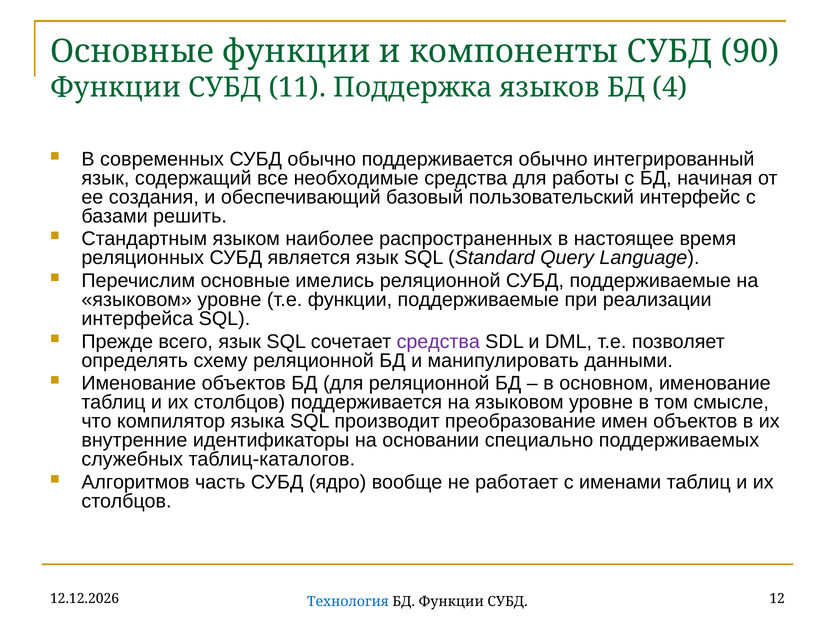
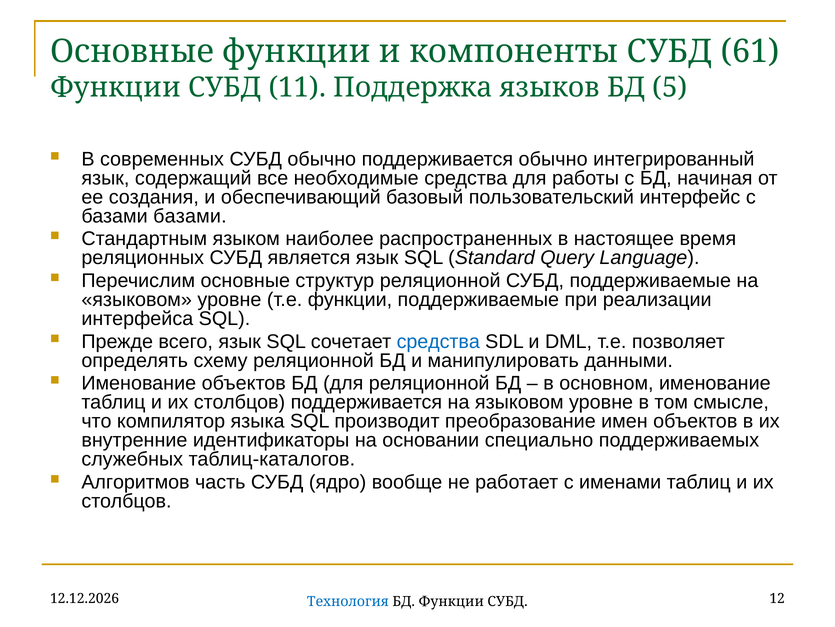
90: 90 -> 61
4: 4 -> 5
базами решить: решить -> базами
имелись: имелись -> структур
средства at (438, 341) colour: purple -> blue
